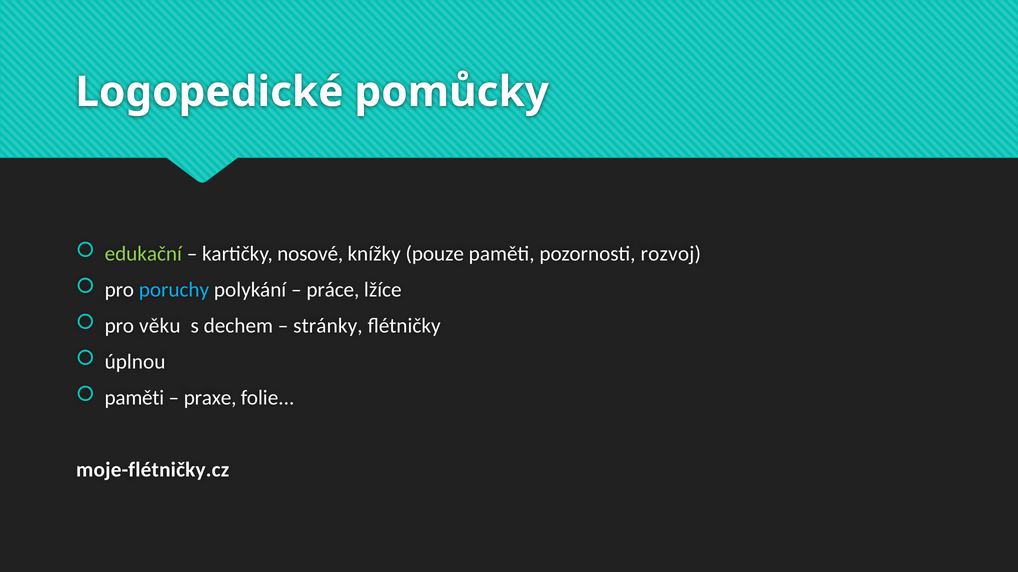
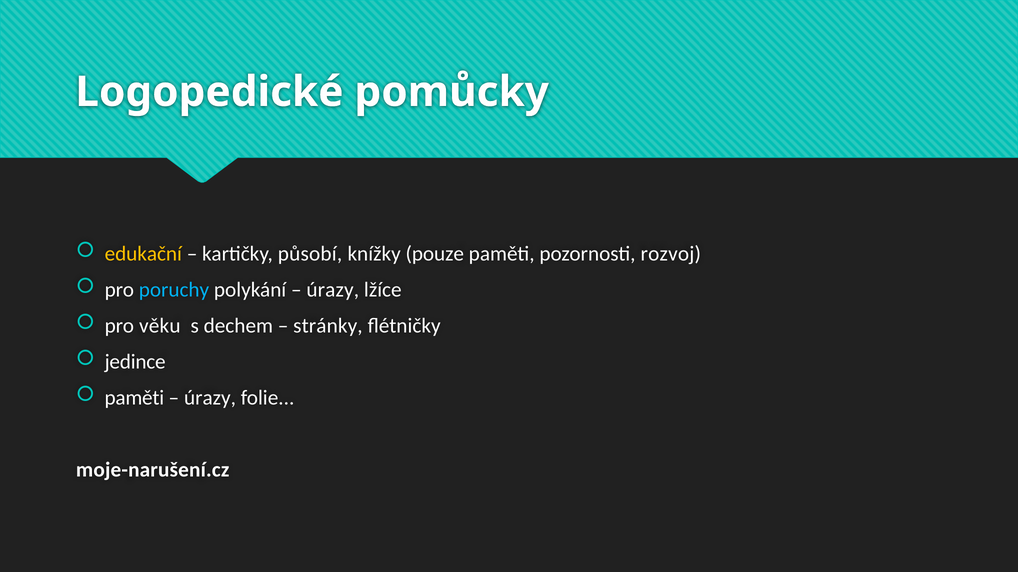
edukační colour: light green -> yellow
nosové: nosové -> působí
práce at (333, 290): práce -> úrazy
úplnou: úplnou -> jedince
praxe at (210, 398): praxe -> úrazy
moje-flétničky.cz: moje-flétničky.cz -> moje-narušení.cz
